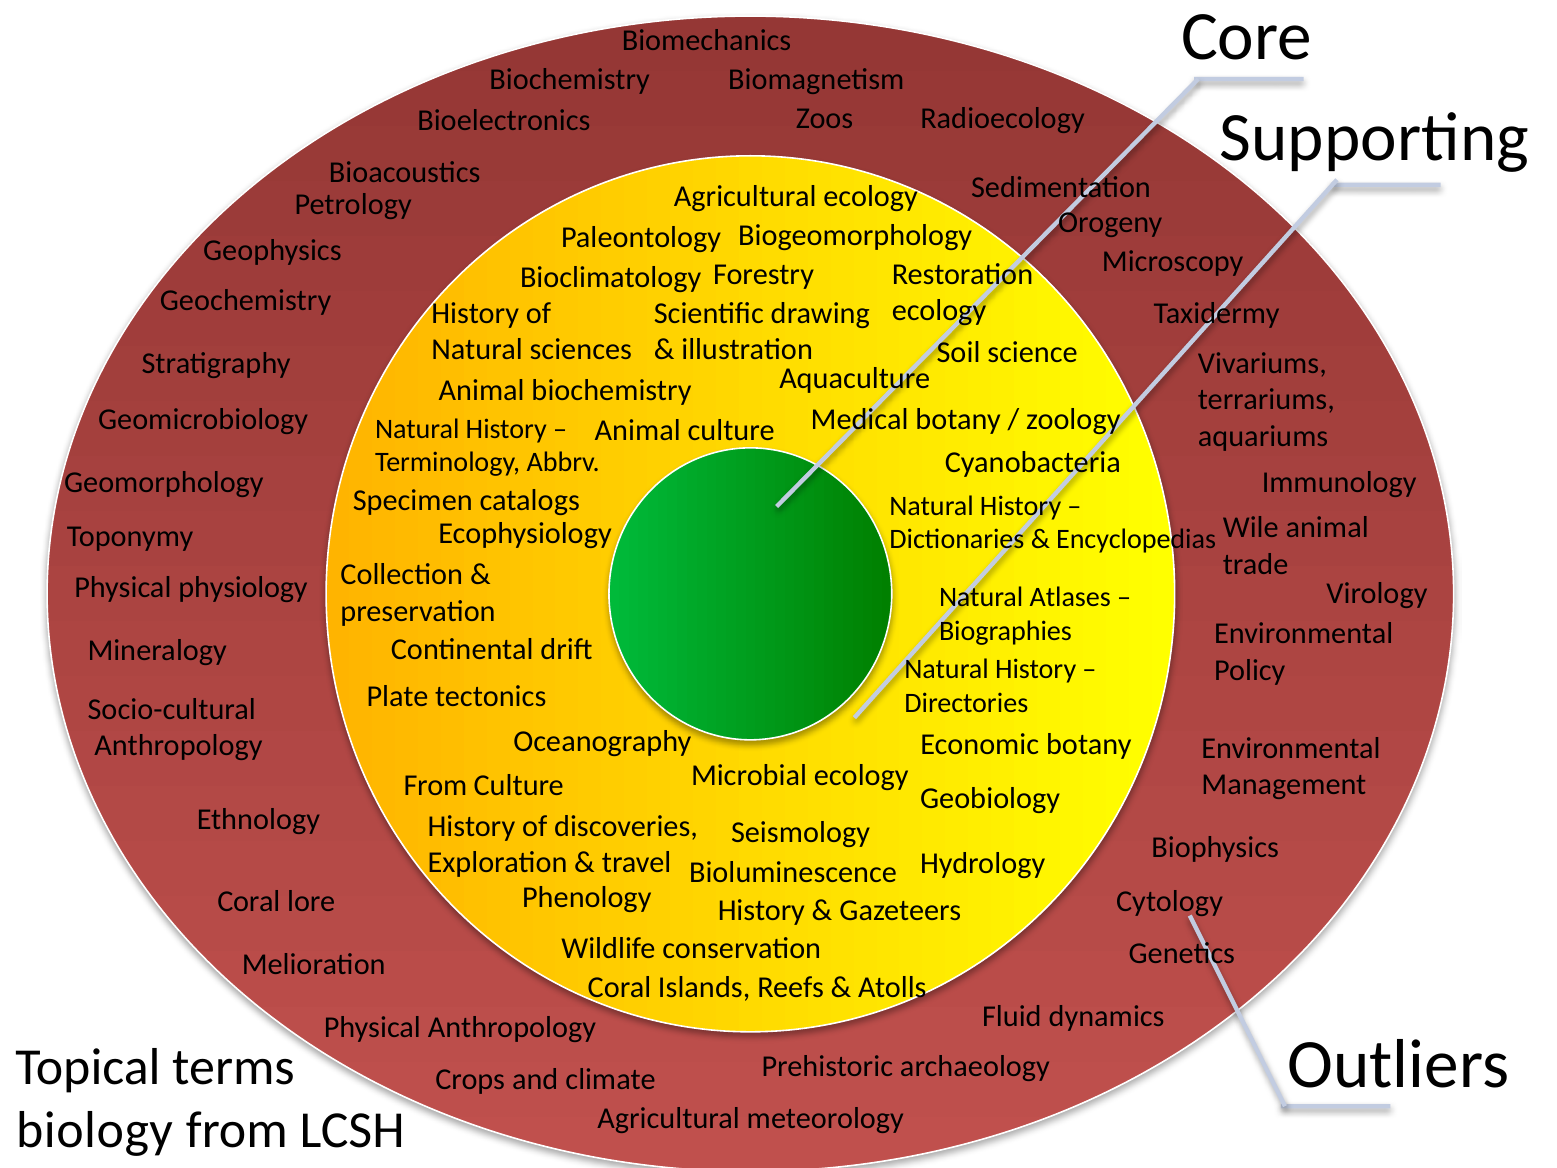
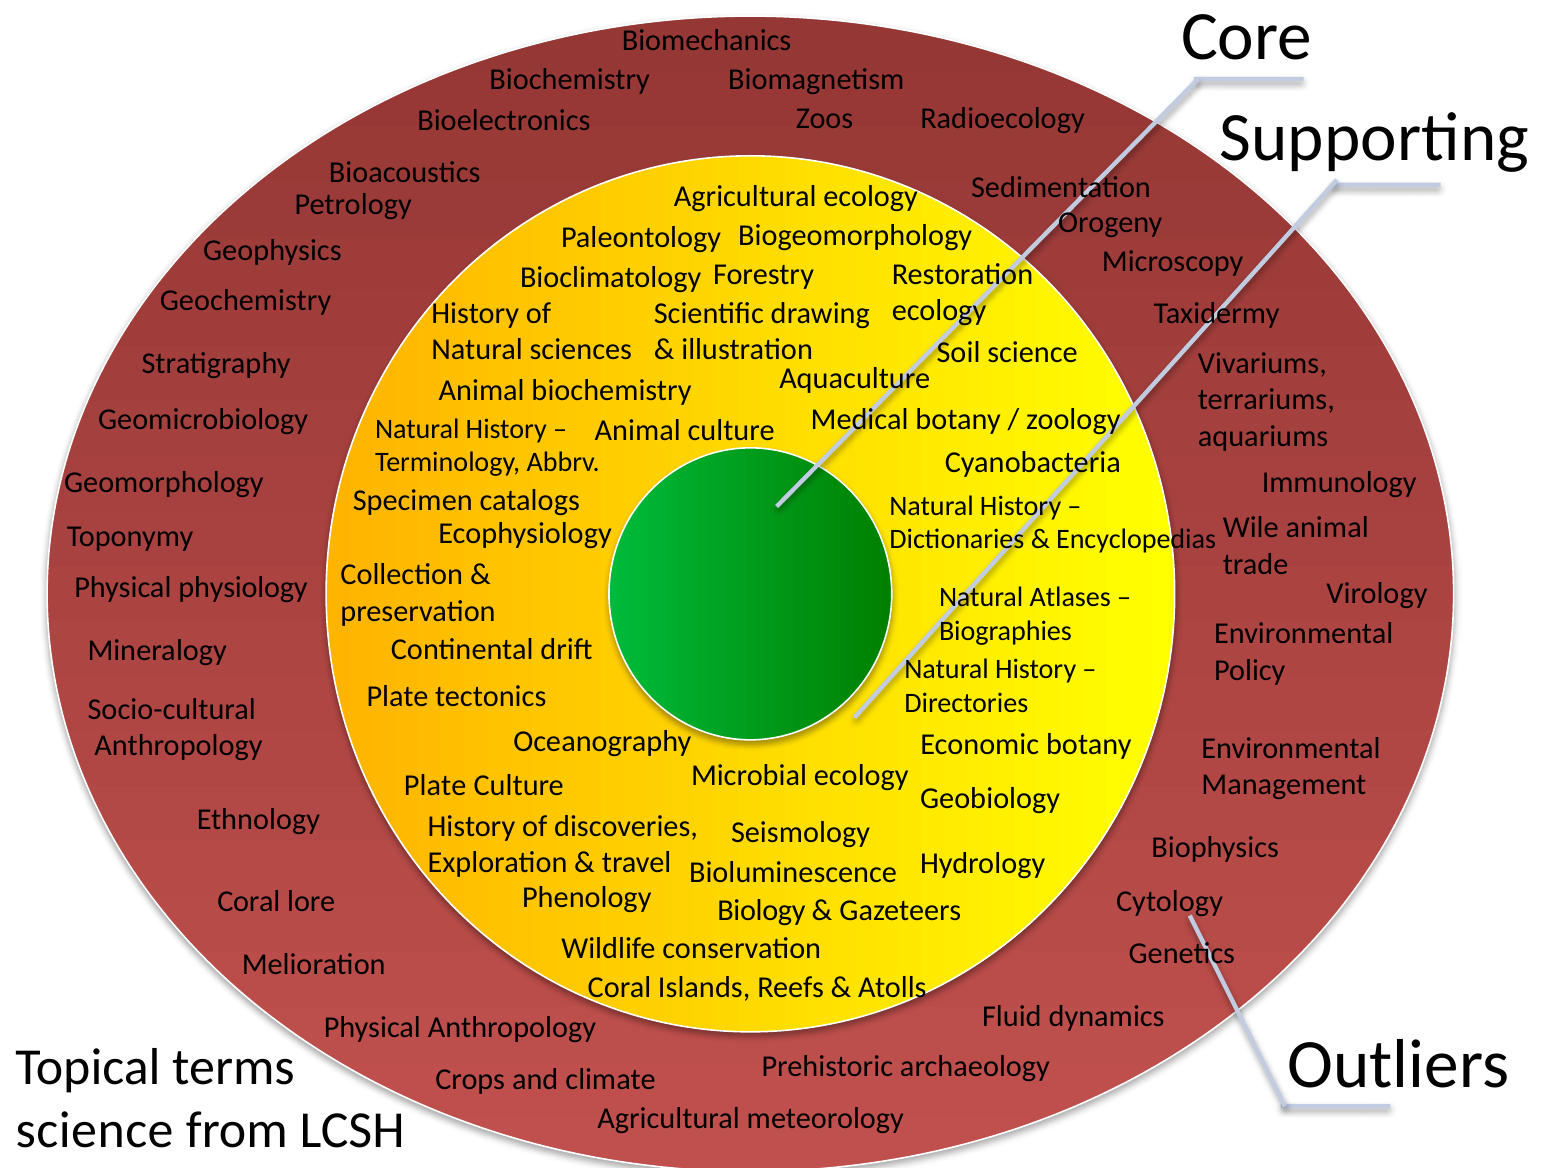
From at (435, 785): From -> Plate
History at (761, 910): History -> Biology
biology at (95, 1130): biology -> science
